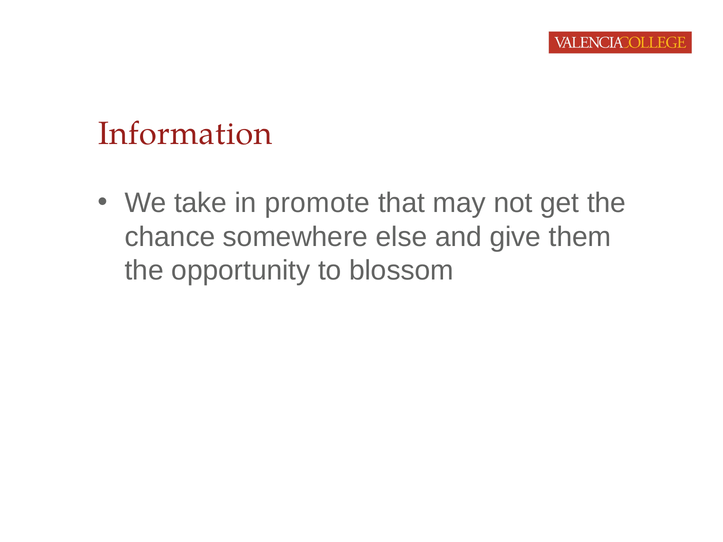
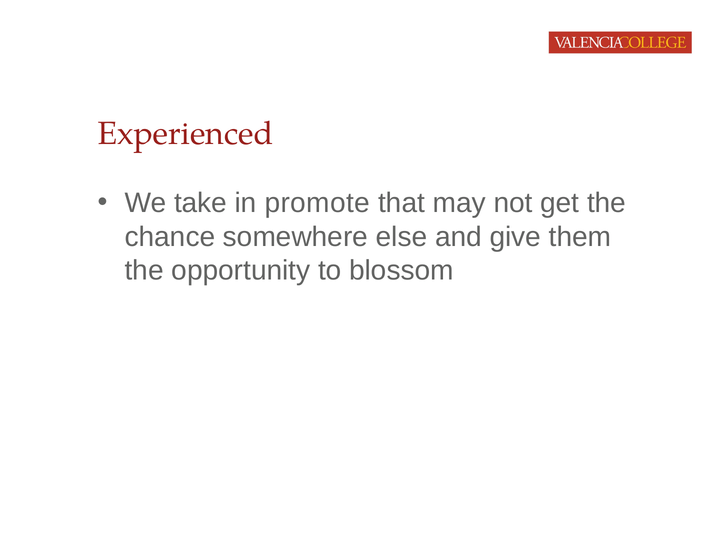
Information: Information -> Experienced
